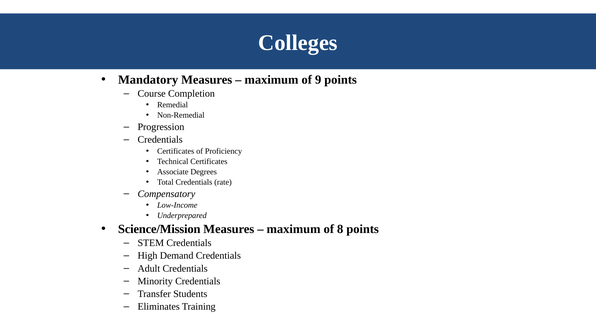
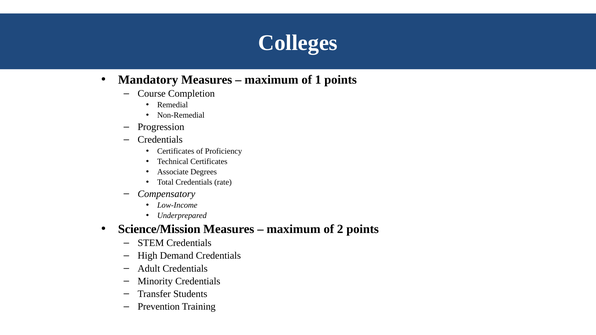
9: 9 -> 1
8: 8 -> 2
Eliminates: Eliminates -> Prevention
